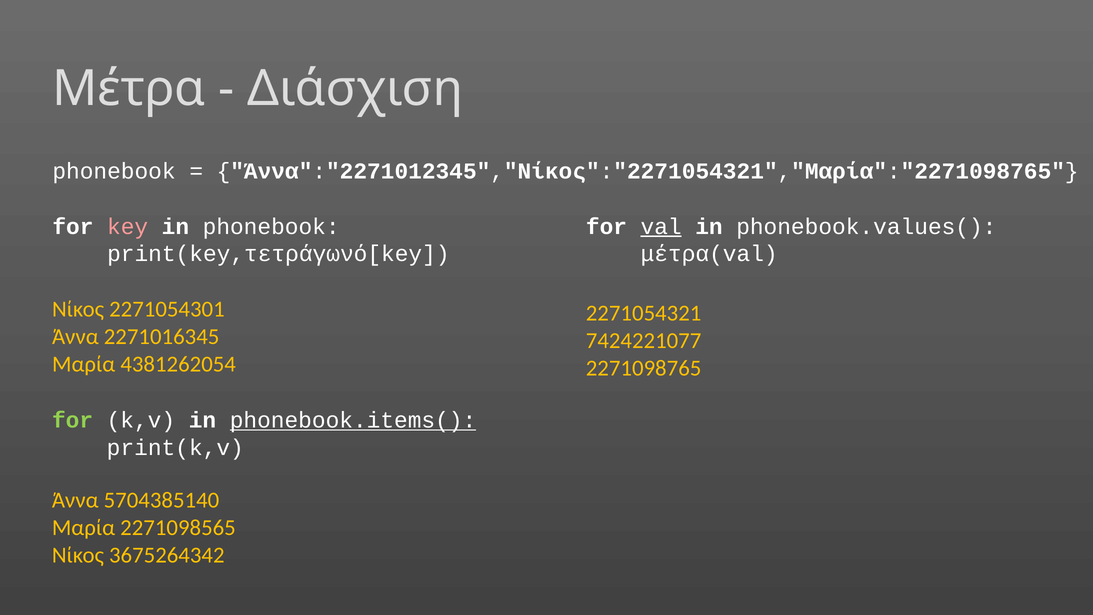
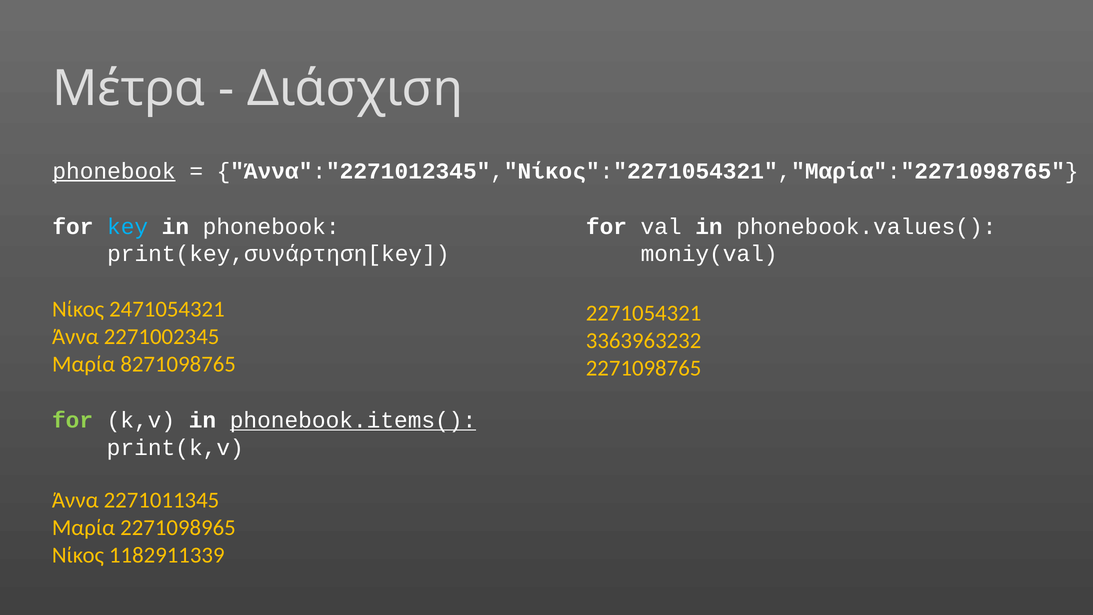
phonebook at (114, 171) underline: none -> present
key colour: pink -> light blue
val underline: present -> none
print(key,τετράγωνό[key: print(key,τετράγωνό[key -> print(key,συνάρτηση[key
μέτρα(val: μέτρα(val -> moniy(val
2271054301: 2271054301 -> 2471054321
2271016345: 2271016345 -> 2271002345
7424221077: 7424221077 -> 3363963232
4381262054: 4381262054 -> 8271098765
5704385140: 5704385140 -> 2271011345
2271098565: 2271098565 -> 2271098965
3675264342: 3675264342 -> 1182911339
